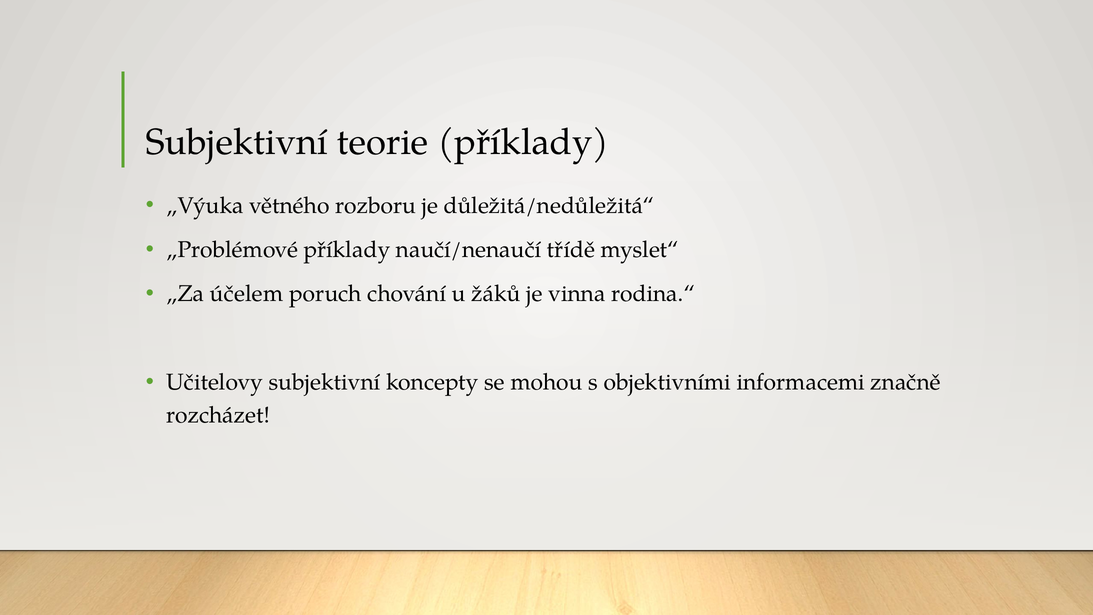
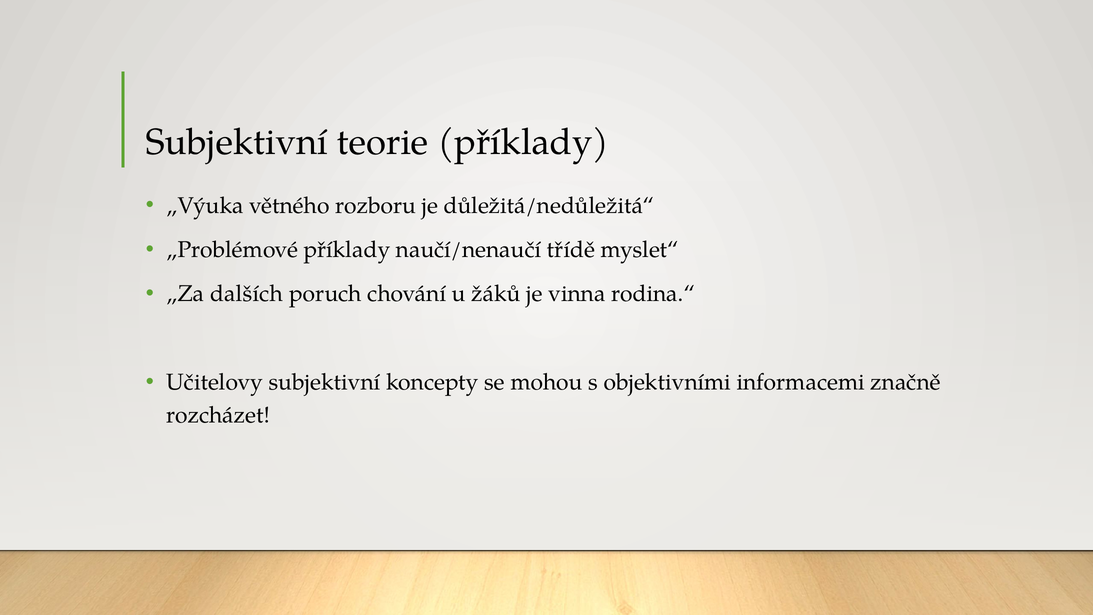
účelem: účelem -> dalších
